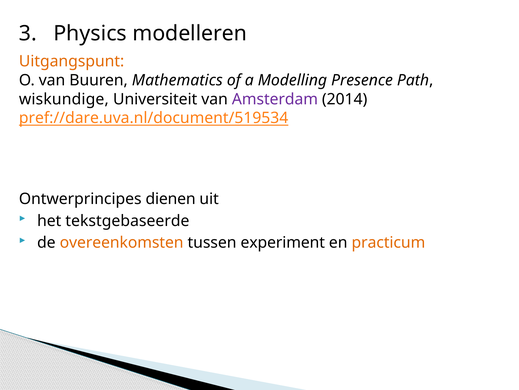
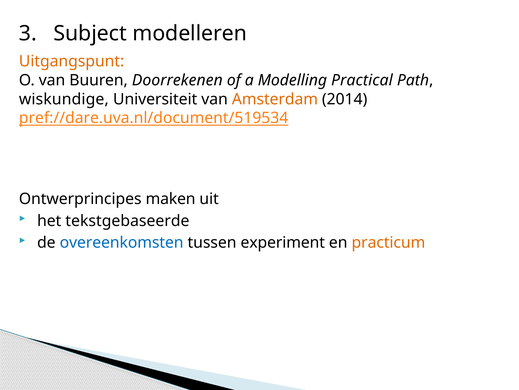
Physics: Physics -> Subject
Mathematics: Mathematics -> Doorrekenen
Presence: Presence -> Practical
Amsterdam colour: purple -> orange
dienen: dienen -> maken
overeenkomsten colour: orange -> blue
